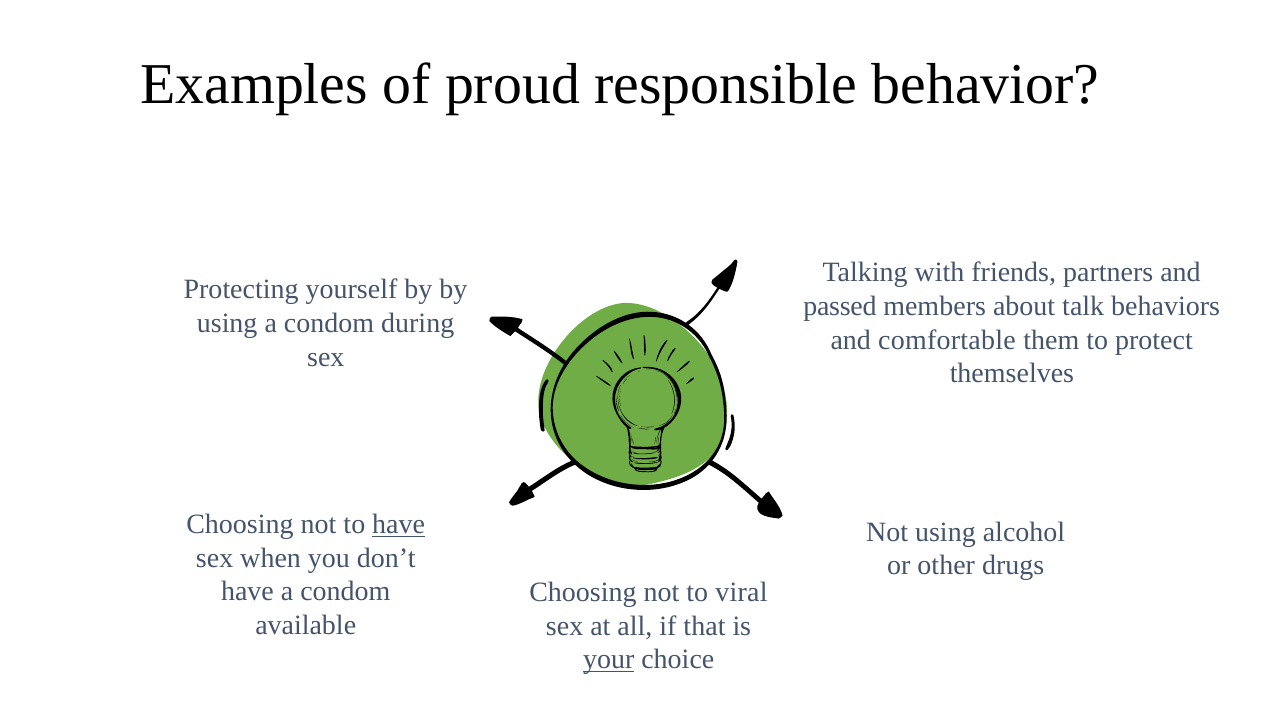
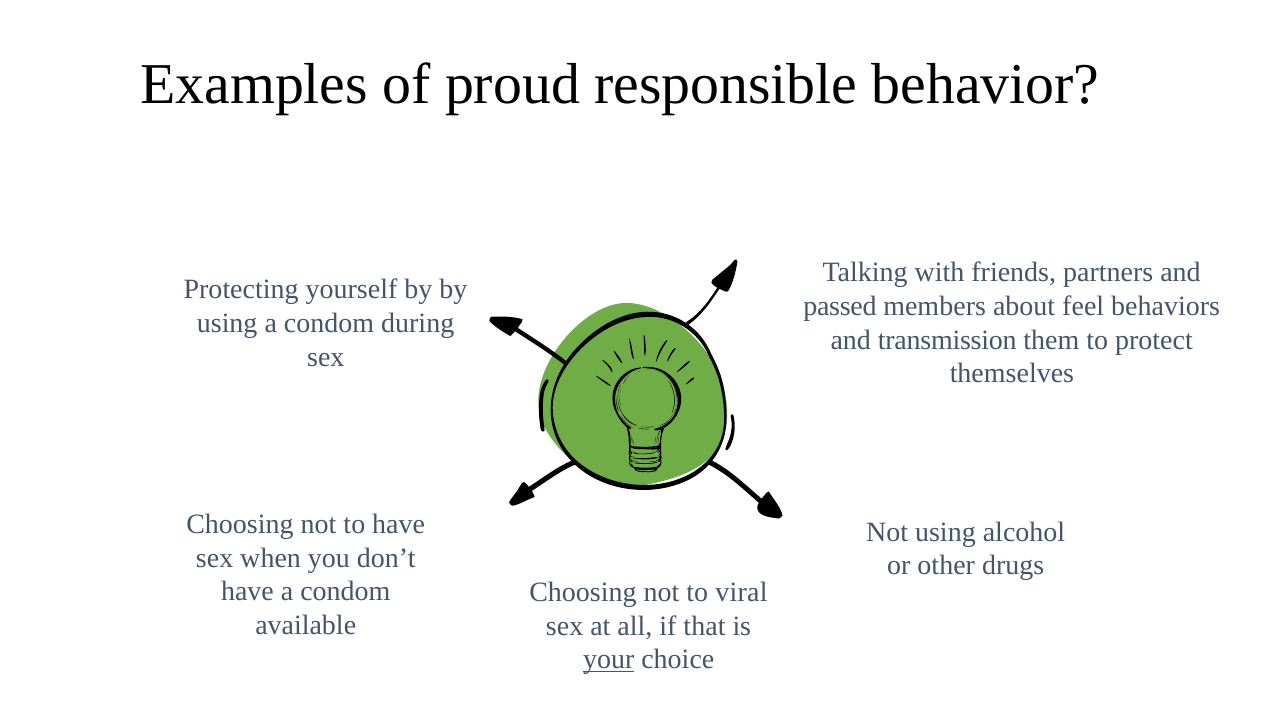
talk: talk -> feel
comfortable: comfortable -> transmission
have at (399, 525) underline: present -> none
